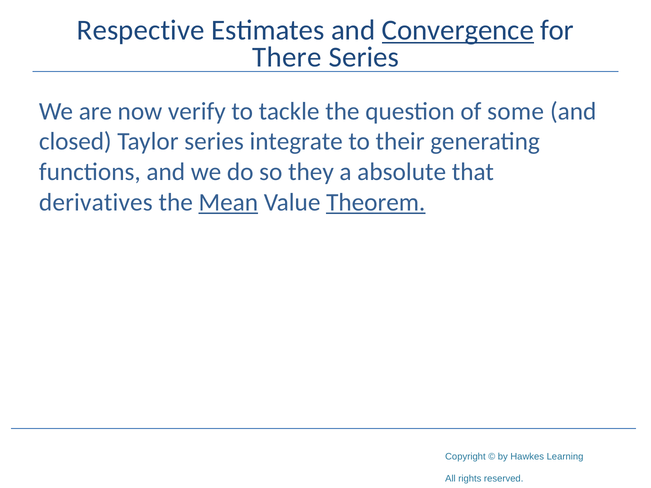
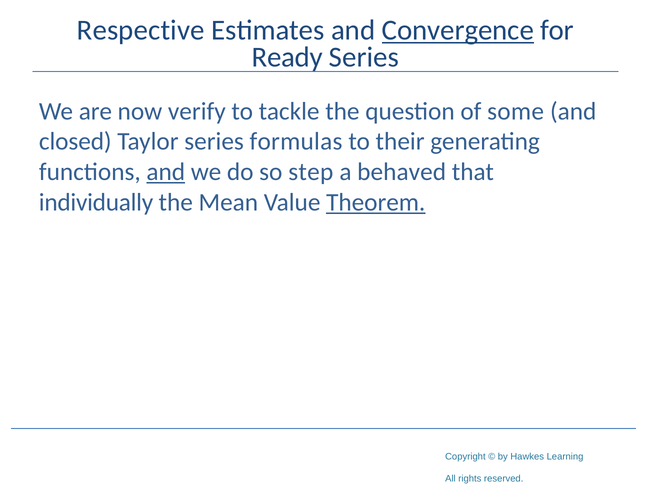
There: There -> Ready
integrate: integrate -> formulas
and at (166, 172) underline: none -> present
they: they -> step
absolute: absolute -> behaved
derivatives: derivatives -> individually
Mean underline: present -> none
